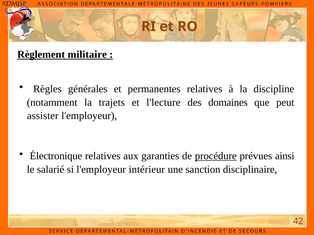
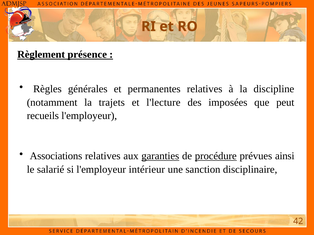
militaire: militaire -> présence
domaines: domaines -> imposées
assister: assister -> recueils
Électronique: Électronique -> Associations
garanties underline: none -> present
